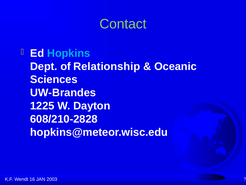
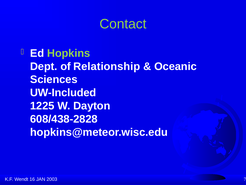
Hopkins colour: light blue -> light green
UW-Brandes: UW-Brandes -> UW-Included
608/210-2828: 608/210-2828 -> 608/438-2828
